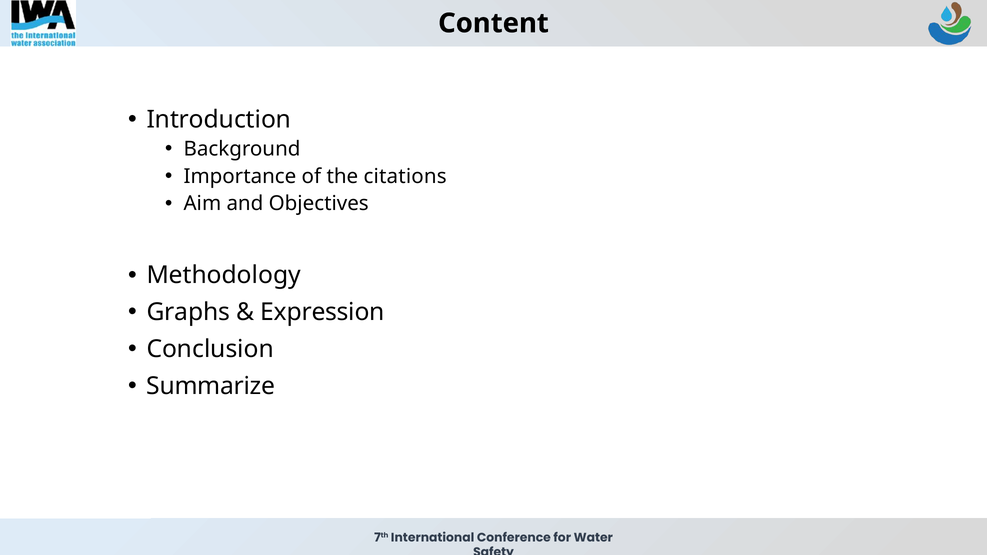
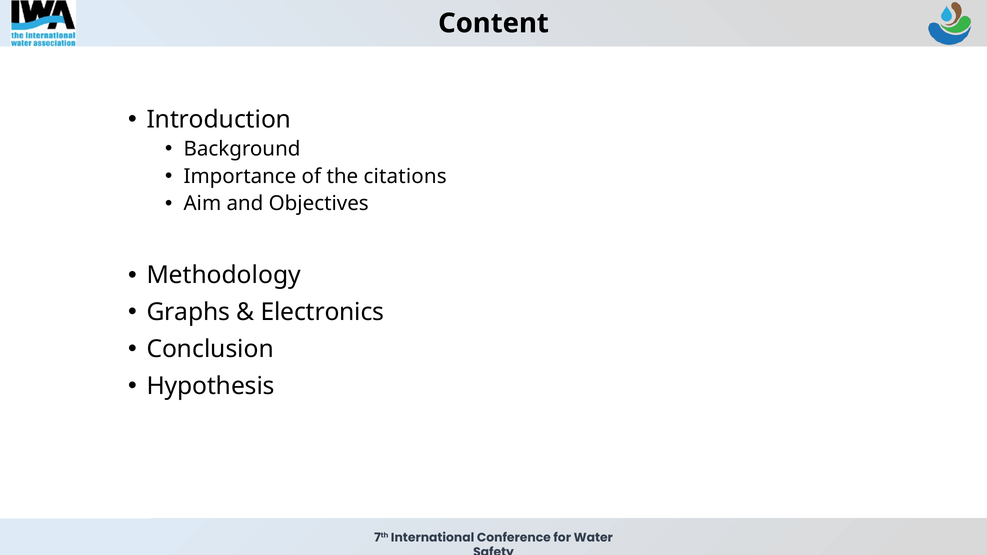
Expression: Expression -> Electronics
Summarize: Summarize -> Hypothesis
